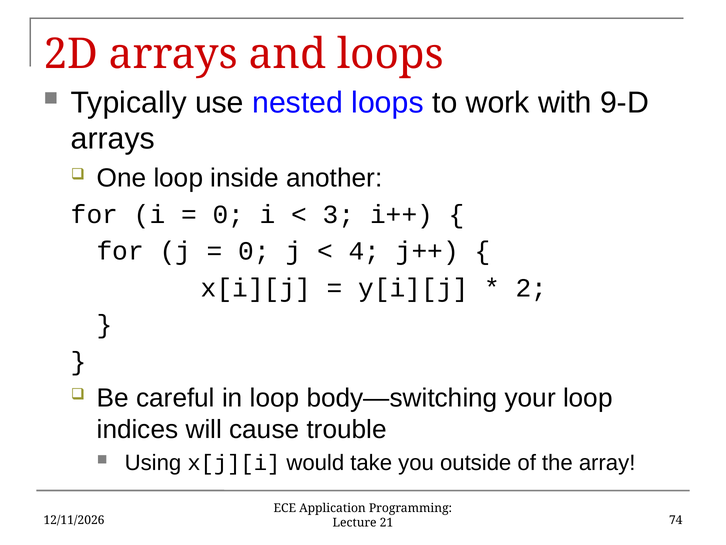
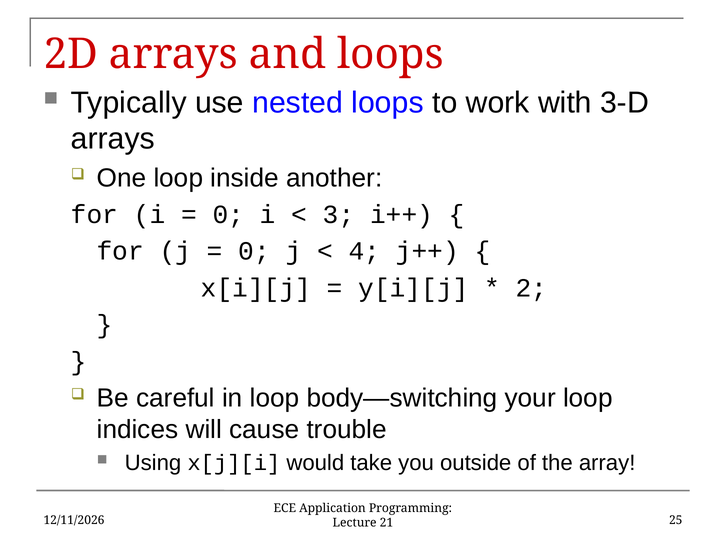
9-D: 9-D -> 3-D
74: 74 -> 25
